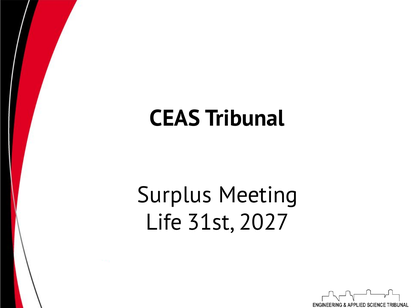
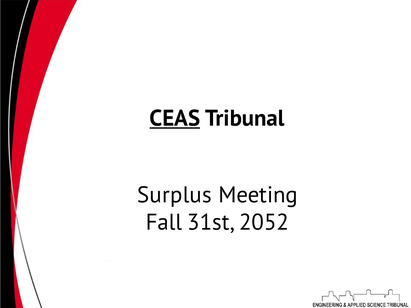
CEAS underline: none -> present
Life: Life -> Fall
2027: 2027 -> 2052
